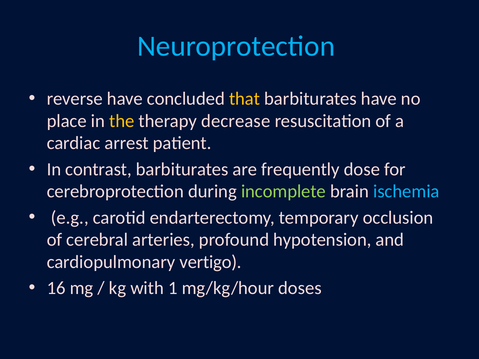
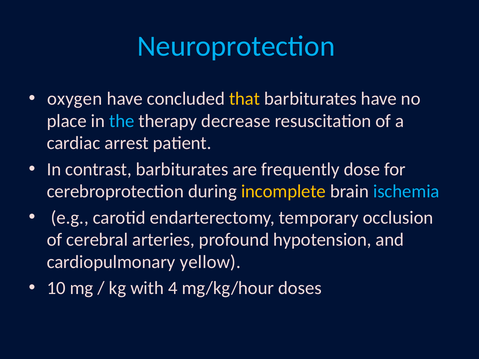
reverse: reverse -> oxygen
the colour: yellow -> light blue
incomplete colour: light green -> yellow
vertigo: vertigo -> yellow
16: 16 -> 10
1: 1 -> 4
